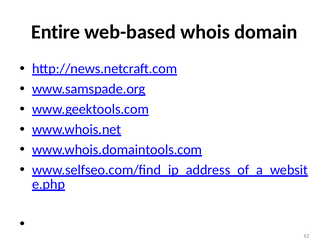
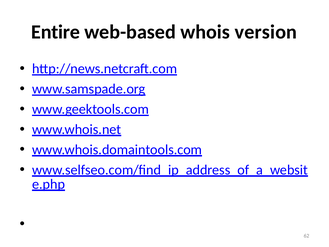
domain: domain -> version
